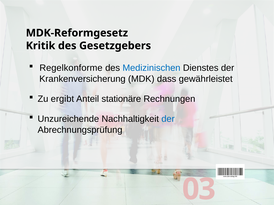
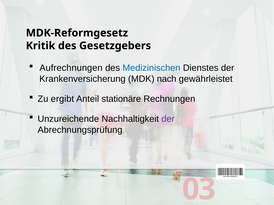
Regelkonforme: Regelkonforme -> Aufrechnungen
dass: dass -> nach
der at (168, 119) colour: blue -> purple
